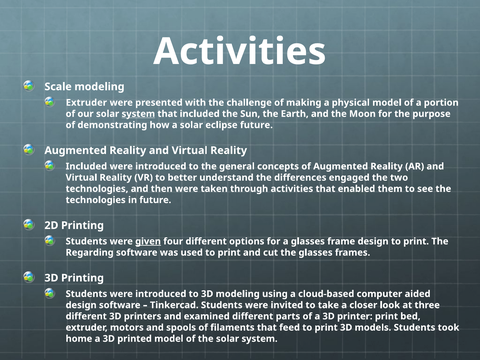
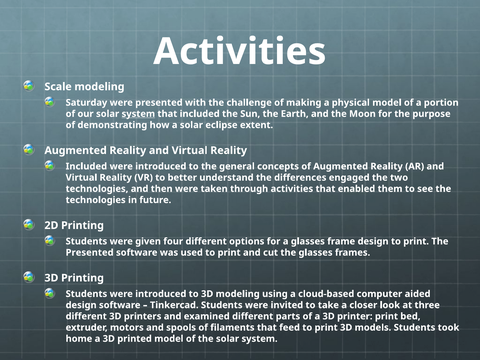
Extruder at (86, 103): Extruder -> Saturday
eclipse future: future -> extent
given underline: present -> none
Regarding at (90, 253): Regarding -> Presented
